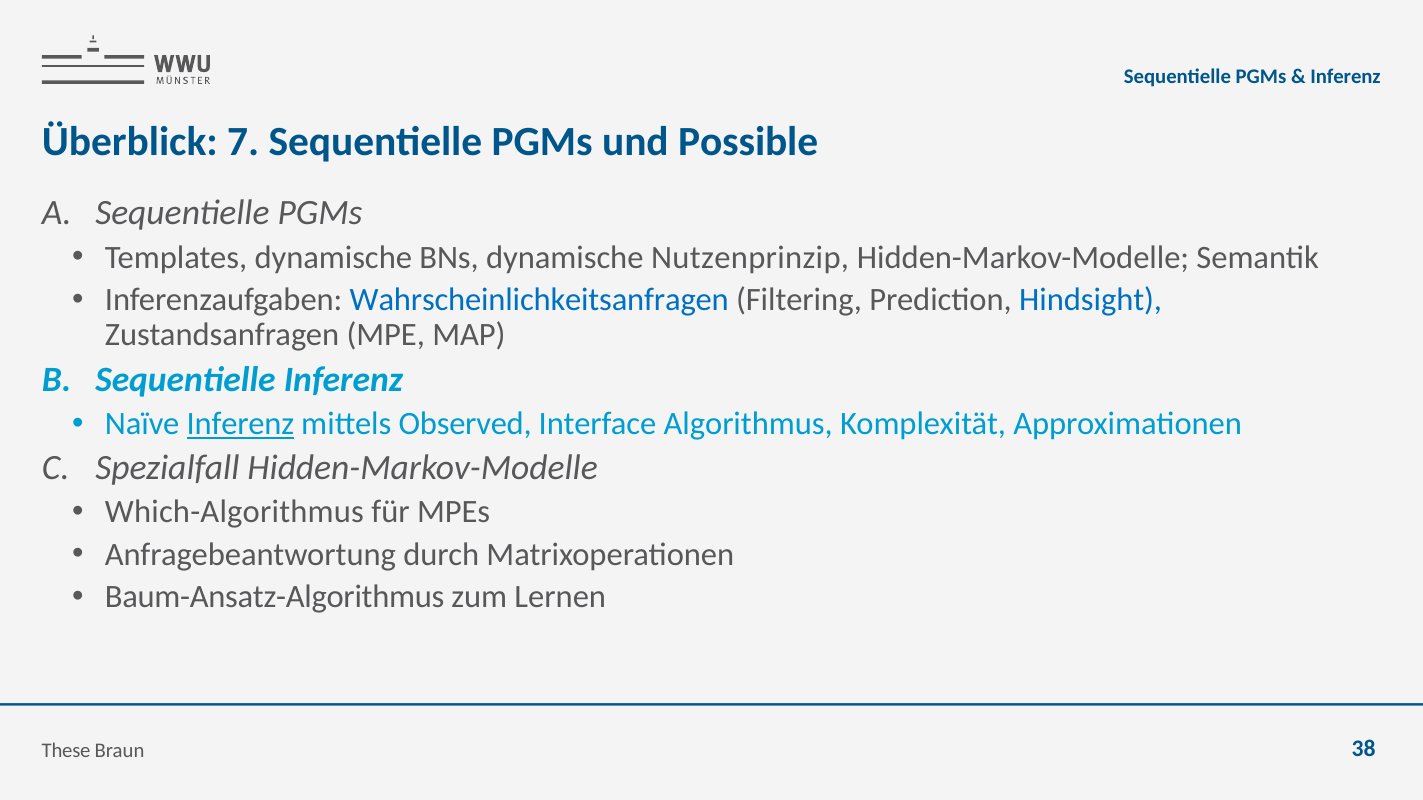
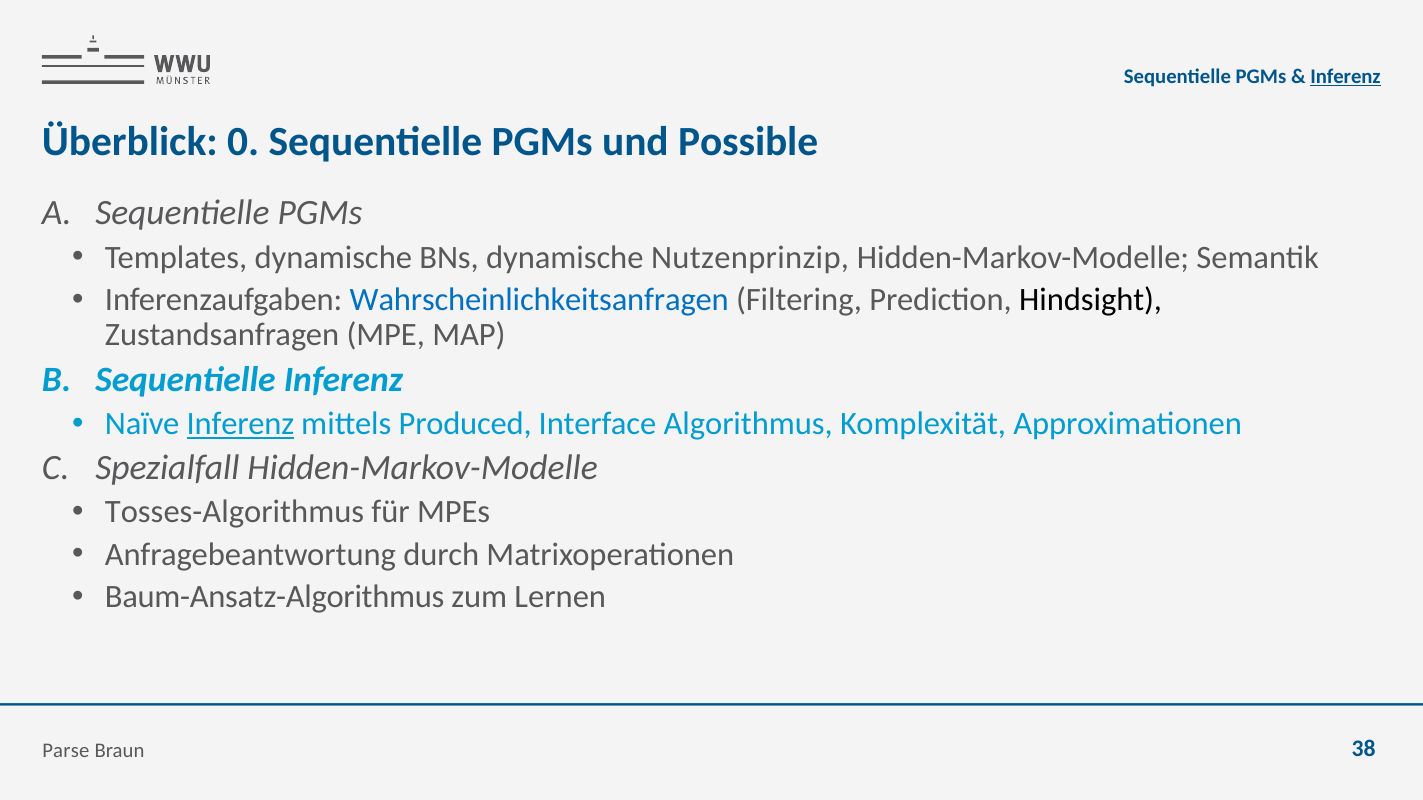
Inferenz at (1346, 76) underline: none -> present
7: 7 -> 0
Hindsight colour: blue -> black
Observed: Observed -> Produced
Which-Algorithmus: Which-Algorithmus -> Tosses-Algorithmus
These: These -> Parse
